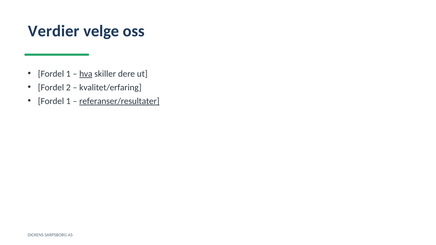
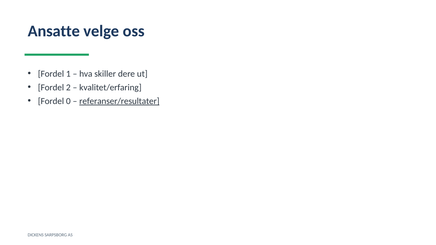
Verdier: Verdier -> Ansatte
hva underline: present -> none
1 at (68, 101): 1 -> 0
